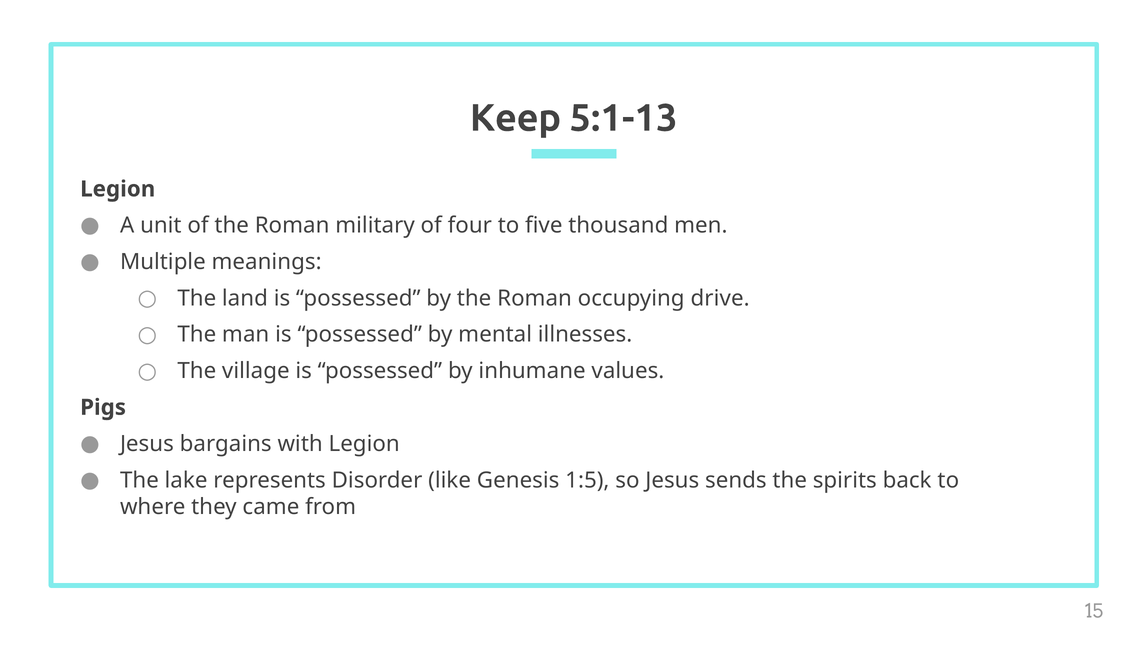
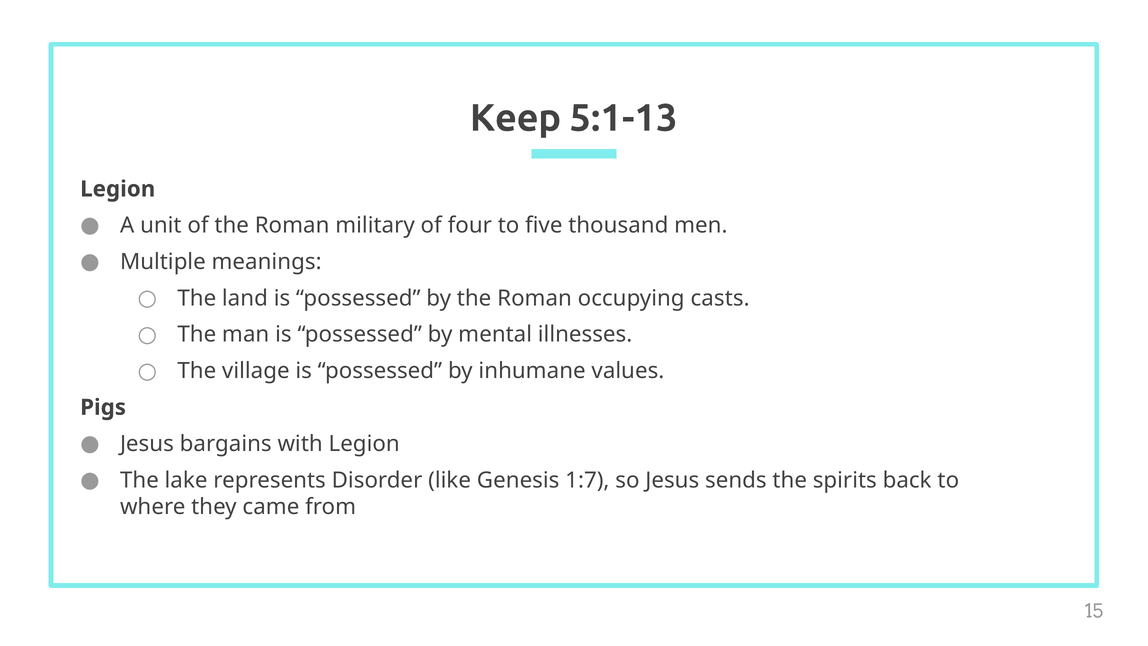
drive: drive -> casts
1:5: 1:5 -> 1:7
